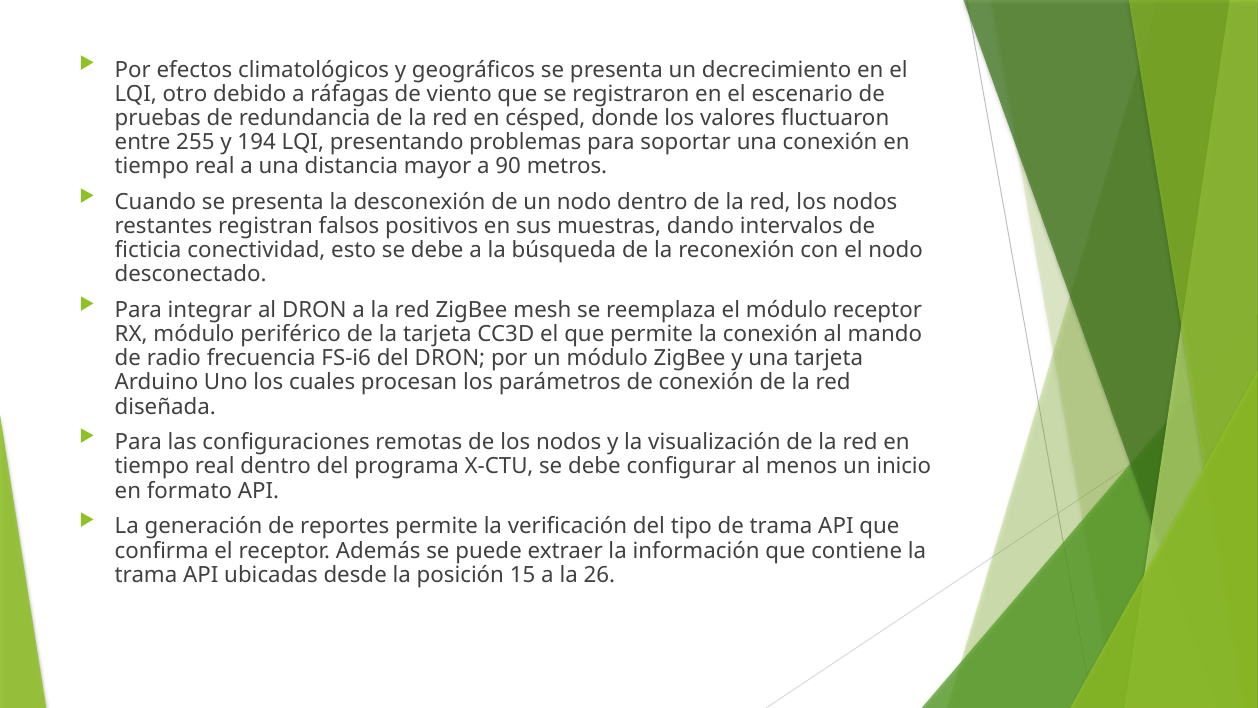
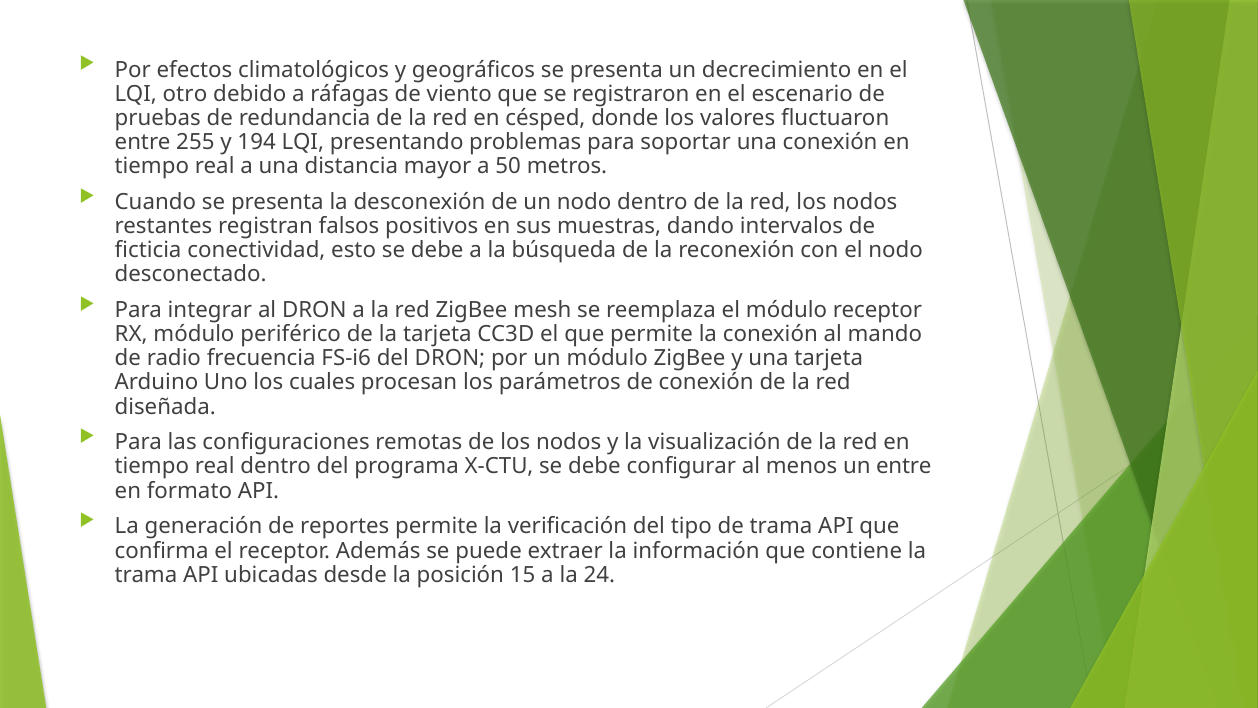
90: 90 -> 50
un inicio: inicio -> entre
26: 26 -> 24
